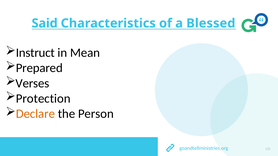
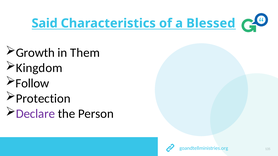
Instruct: Instruct -> Growth
Mean: Mean -> Them
Prepared: Prepared -> Kingdom
Verses: Verses -> Follow
Declare colour: orange -> purple
